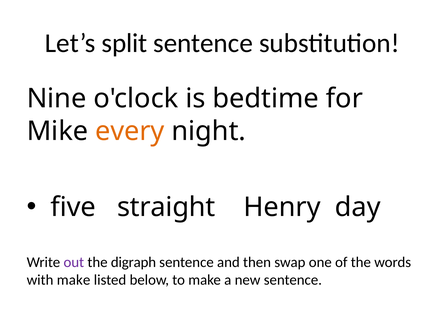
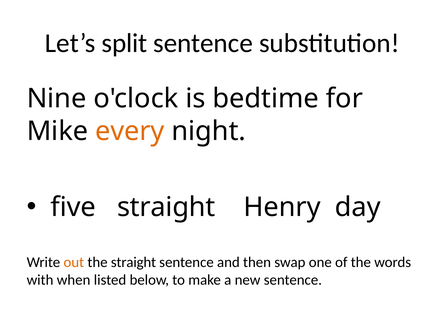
out colour: purple -> orange
the digraph: digraph -> straight
with make: make -> when
